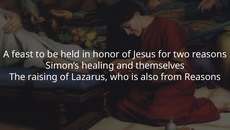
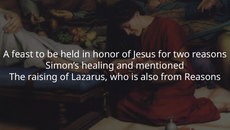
themselves: themselves -> mentioned
